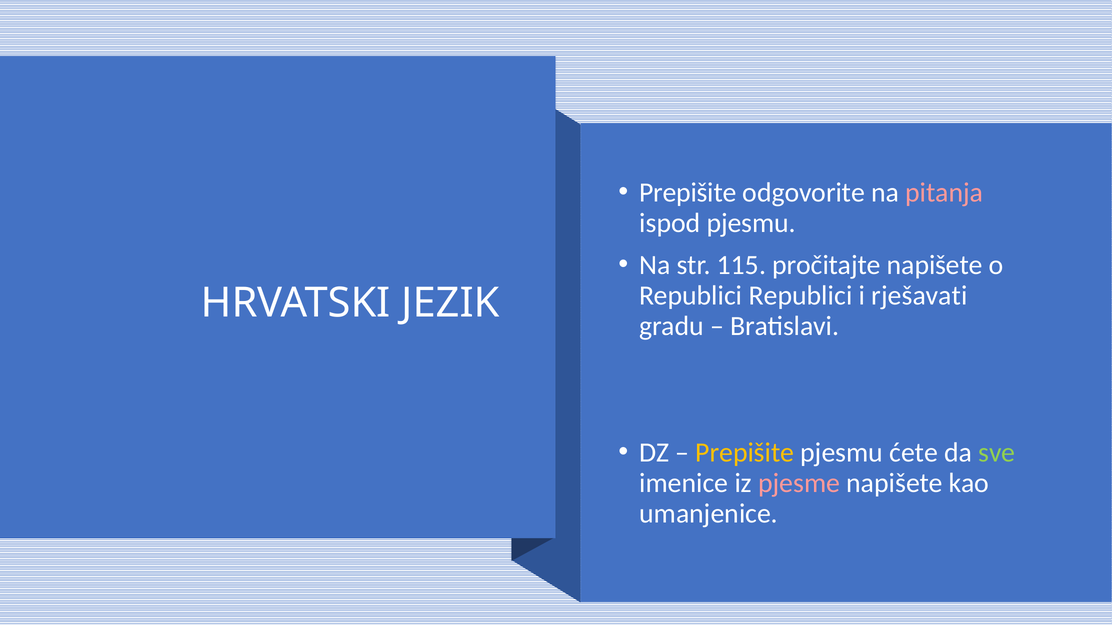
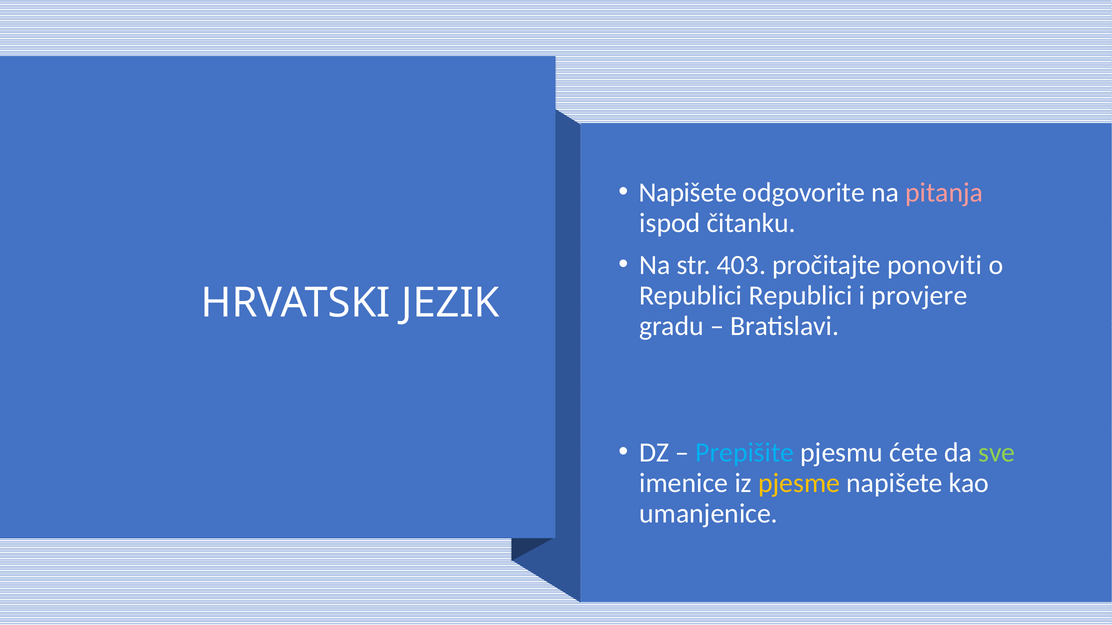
Prepišite at (688, 193): Prepišite -> Napišete
ispod pjesmu: pjesmu -> čitanku
115: 115 -> 403
pročitajte napišete: napišete -> ponoviti
rješavati: rješavati -> provjere
Prepišite at (745, 453) colour: yellow -> light blue
pjesme colour: pink -> yellow
